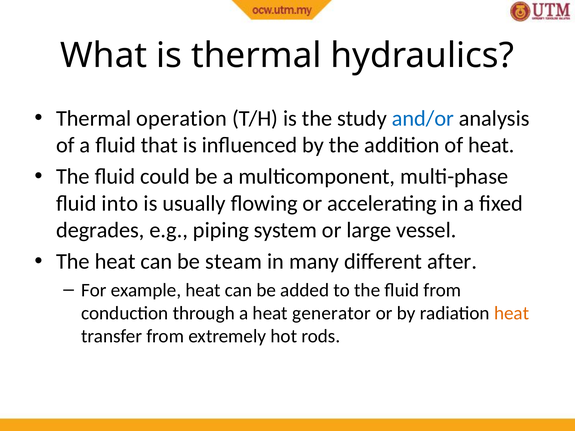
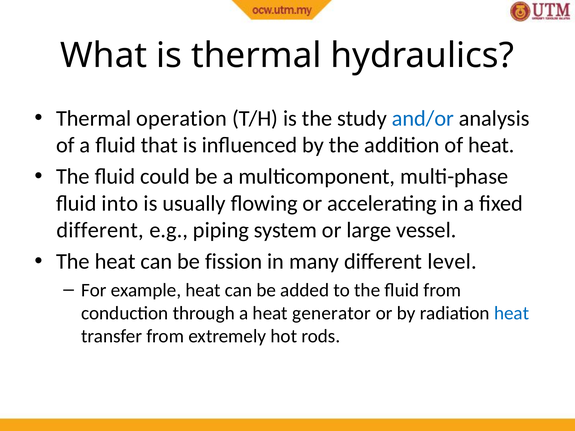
degrades at (100, 230): degrades -> different
steam: steam -> fission
after: after -> level
heat at (512, 313) colour: orange -> blue
